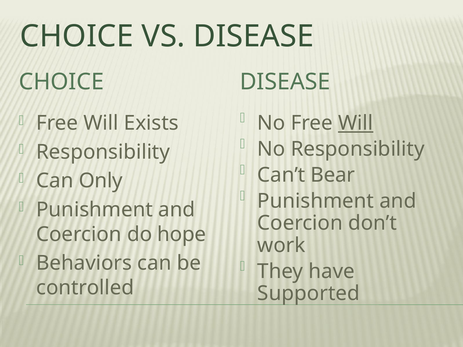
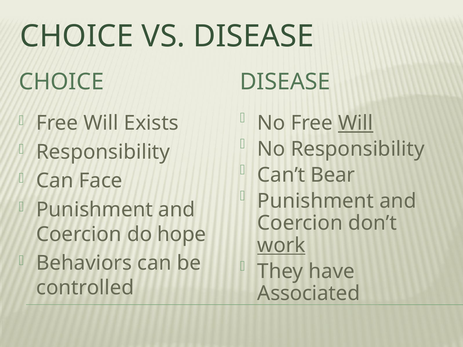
Only: Only -> Face
work underline: none -> present
Supported: Supported -> Associated
